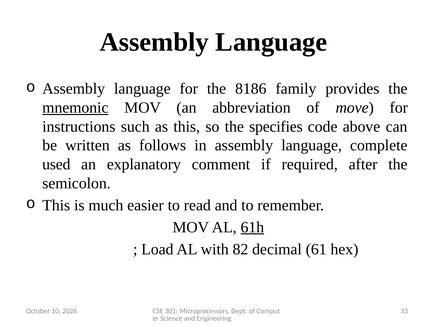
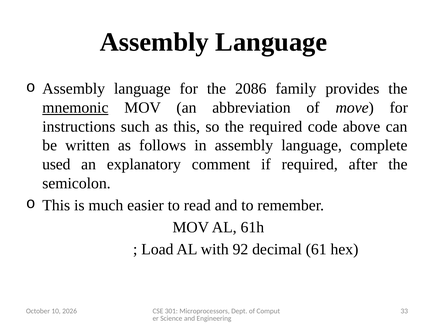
8186: 8186 -> 2086
the specifies: specifies -> required
61h underline: present -> none
82: 82 -> 92
